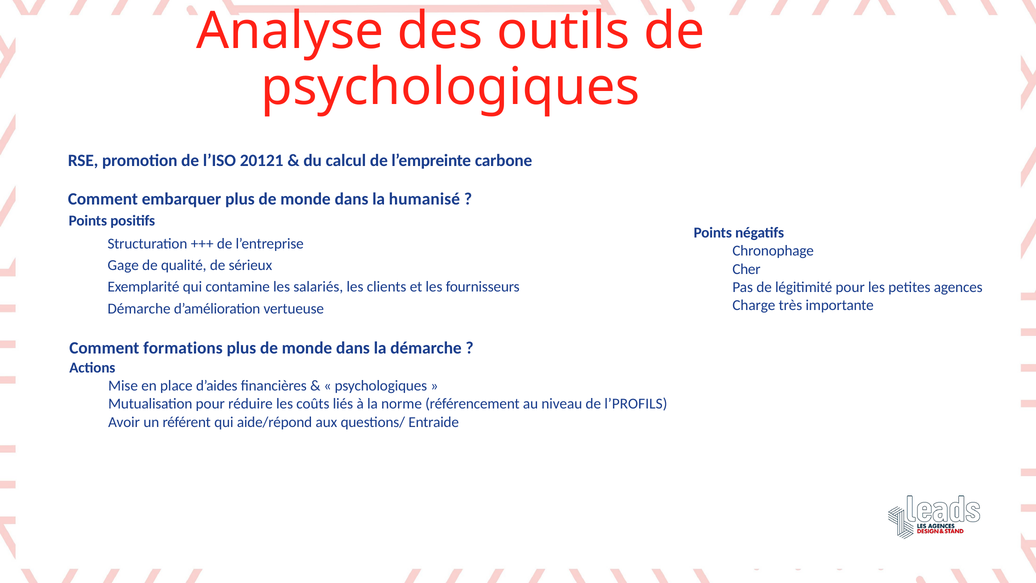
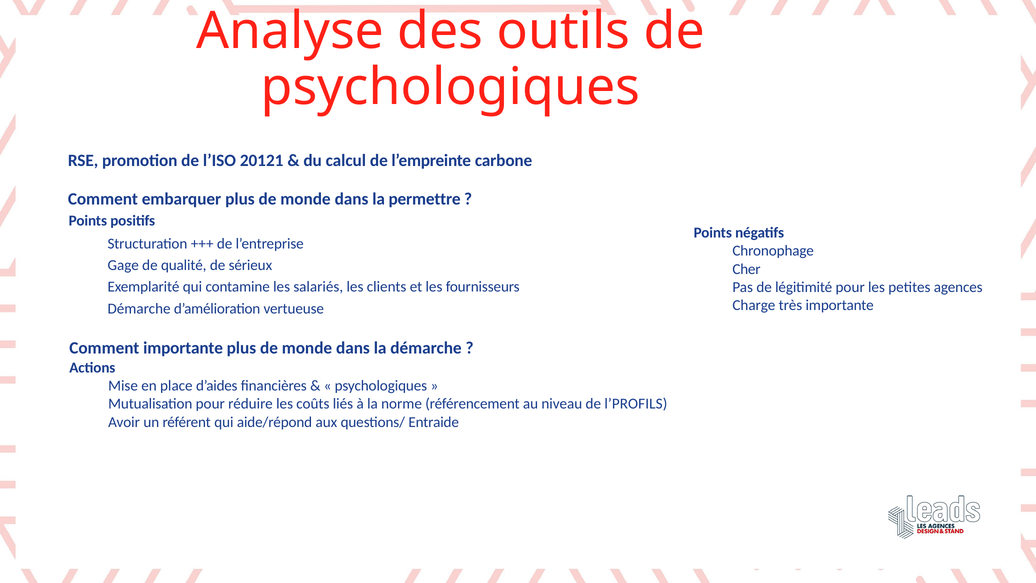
humanisé: humanisé -> permettre
formations at (183, 348): formations -> importante
